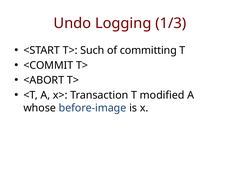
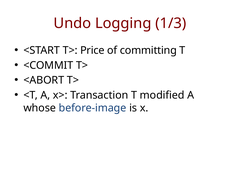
Such: Such -> Price
